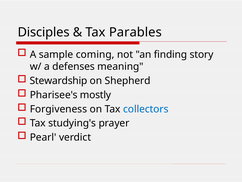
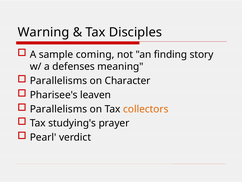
Disciples: Disciples -> Warning
Parables: Parables -> Disciples
Stewardship at (59, 81): Stewardship -> Parallelisms
Shepherd: Shepherd -> Character
mostly: mostly -> leaven
Forgiveness at (58, 109): Forgiveness -> Parallelisms
collectors colour: blue -> orange
